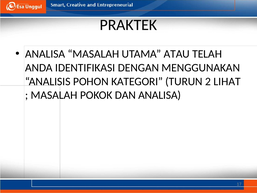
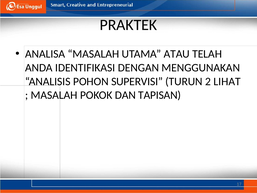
KATEGORI: KATEGORI -> SUPERVISI
DAN ANALISA: ANALISA -> TAPISAN
